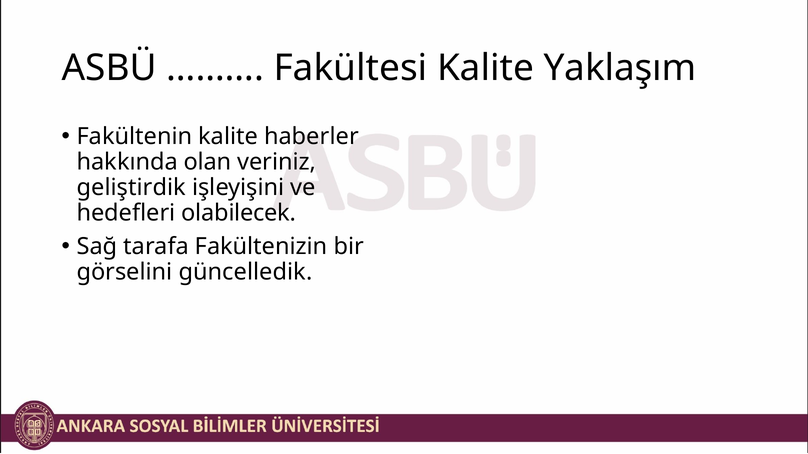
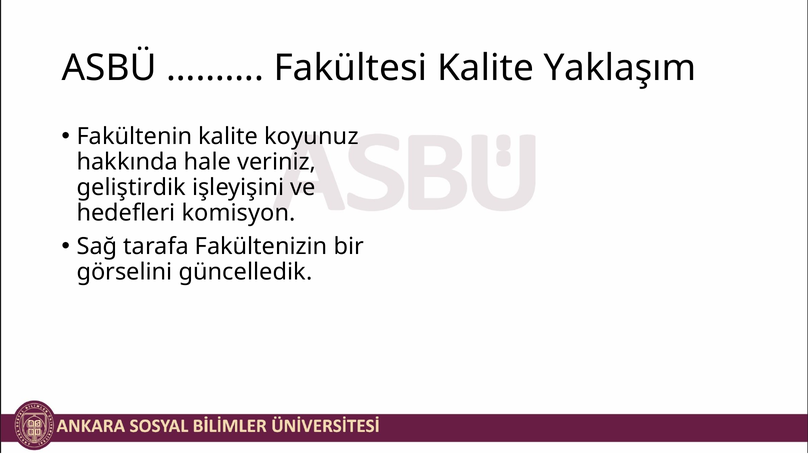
haberler: haberler -> koyunuz
olan: olan -> hale
olabilecek: olabilecek -> komisyon
